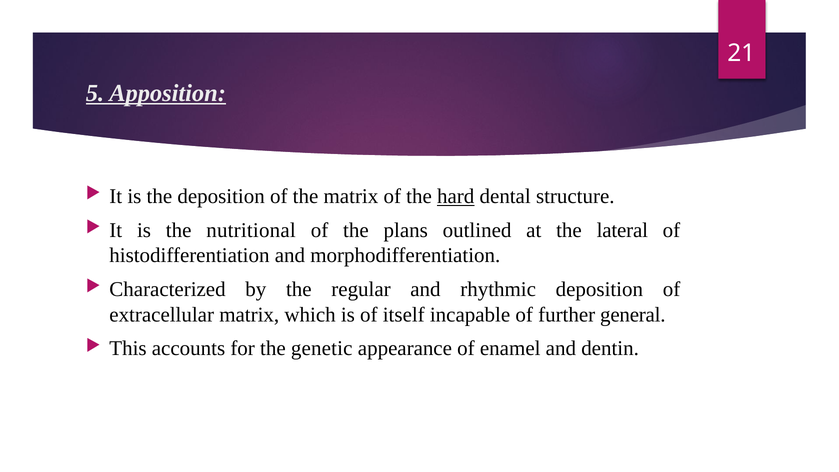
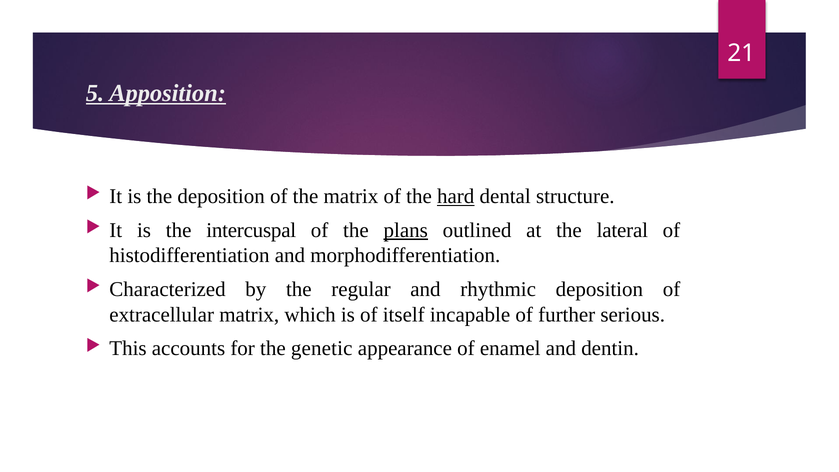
nutritional: nutritional -> intercuspal
plans underline: none -> present
general: general -> serious
